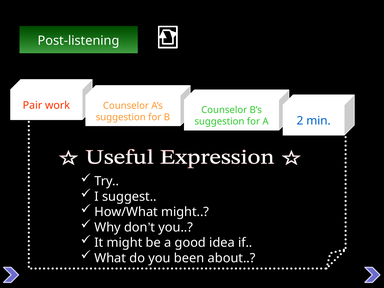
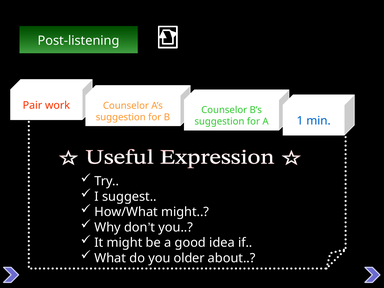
2: 2 -> 1
been: been -> older
